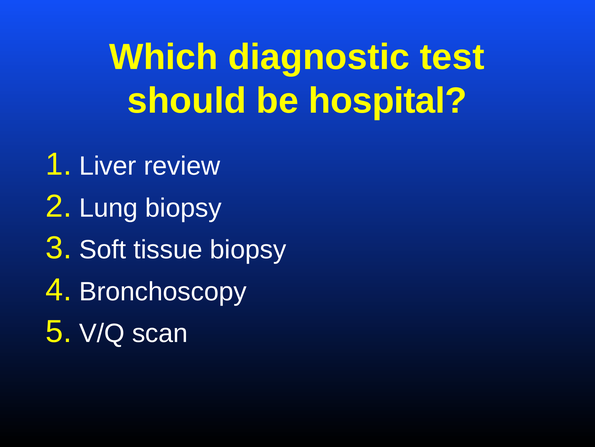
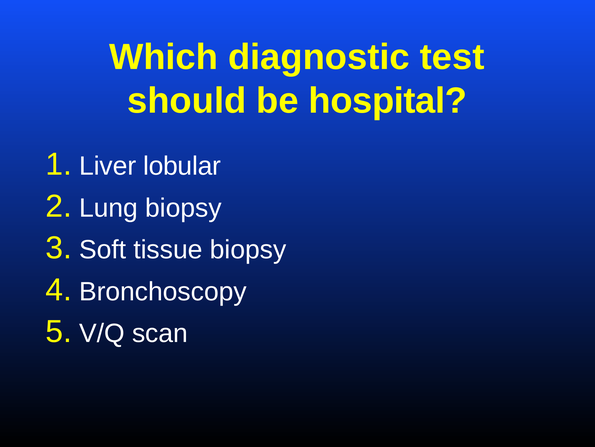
review: review -> lobular
